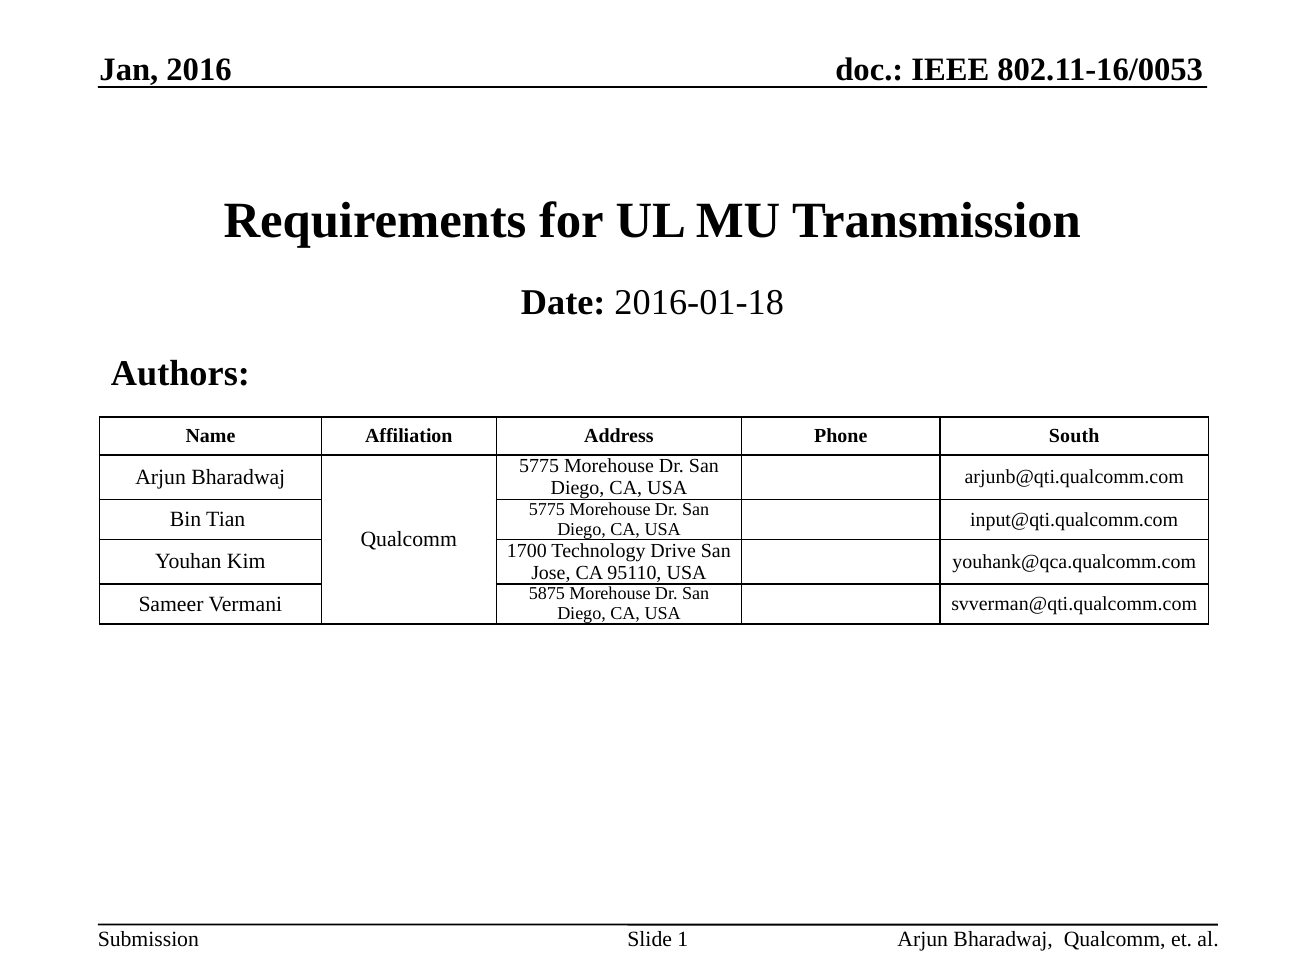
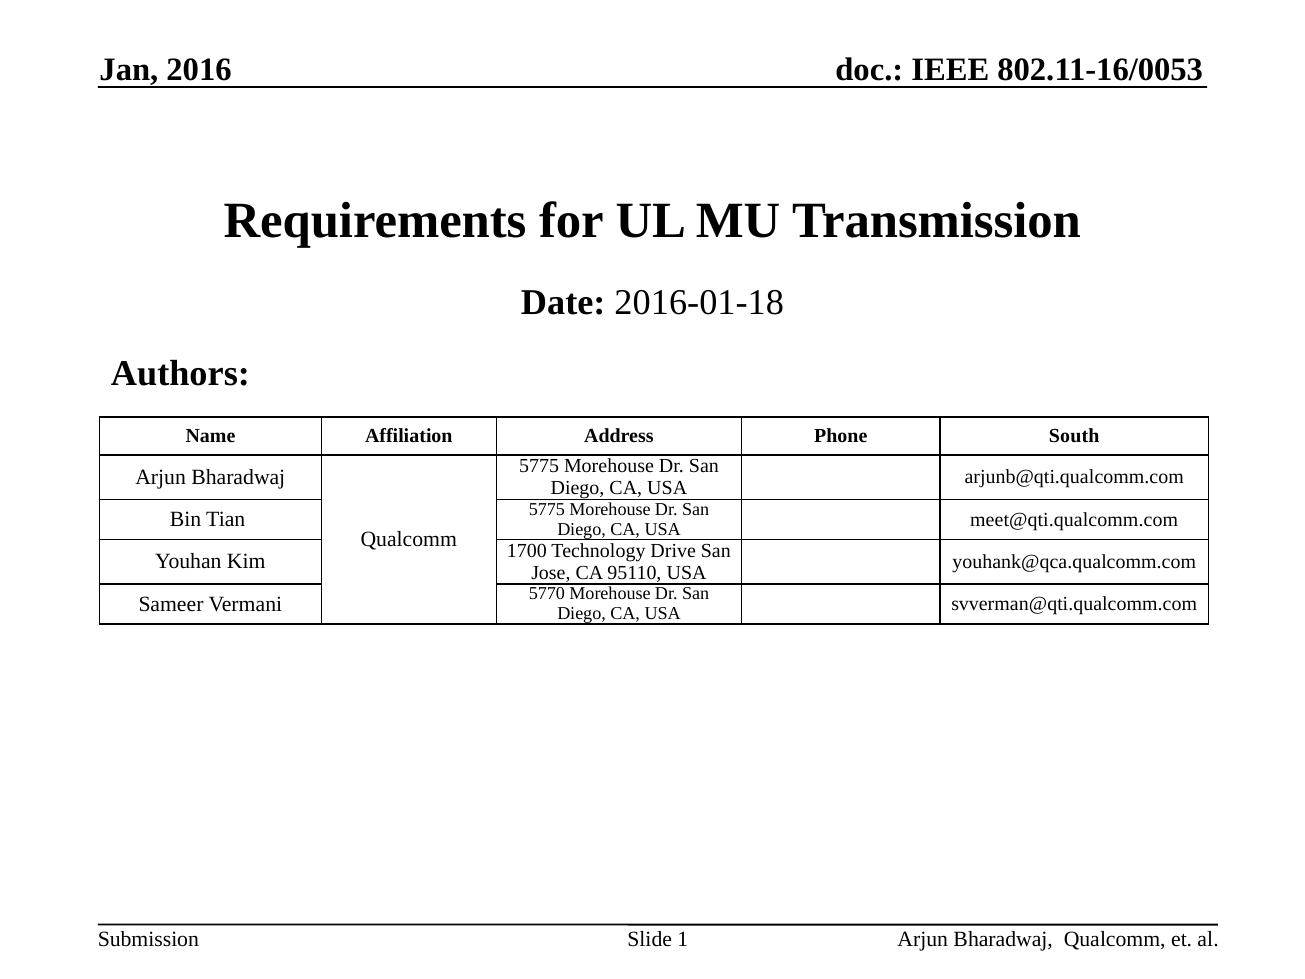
input@qti.qualcomm.com: input@qti.qualcomm.com -> meet@qti.qualcomm.com
5875: 5875 -> 5770
